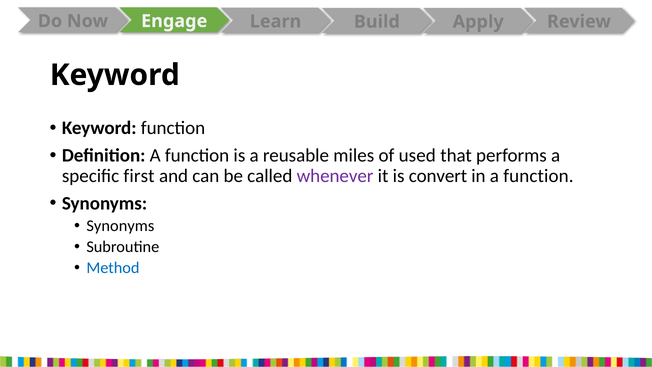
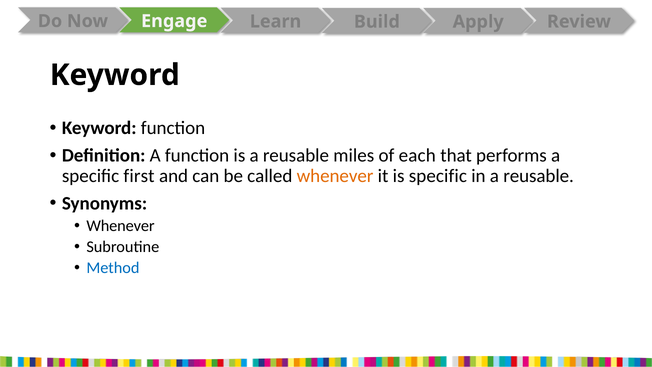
used: used -> each
whenever at (335, 176) colour: purple -> orange
is convert: convert -> specific
in a function: function -> reusable
Synonyms at (120, 226): Synonyms -> Whenever
